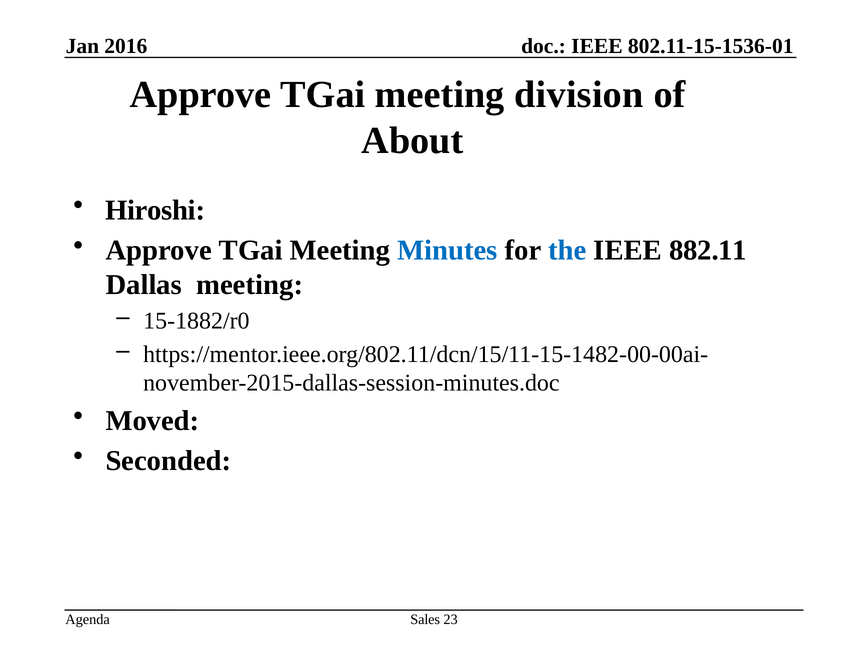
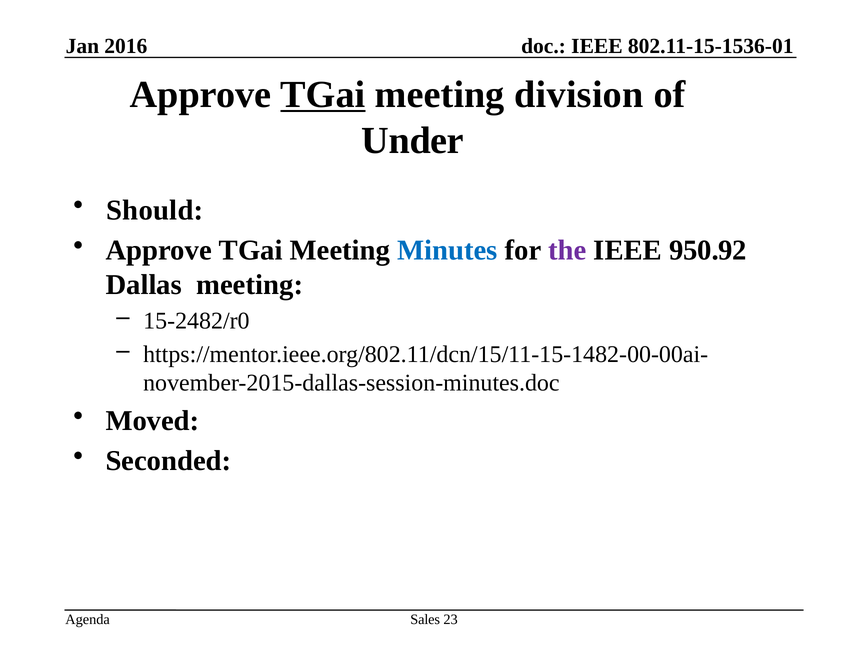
TGai at (323, 95) underline: none -> present
About: About -> Under
Hiroshi: Hiroshi -> Should
the colour: blue -> purple
882.11: 882.11 -> 950.92
15-1882/r0: 15-1882/r0 -> 15-2482/r0
